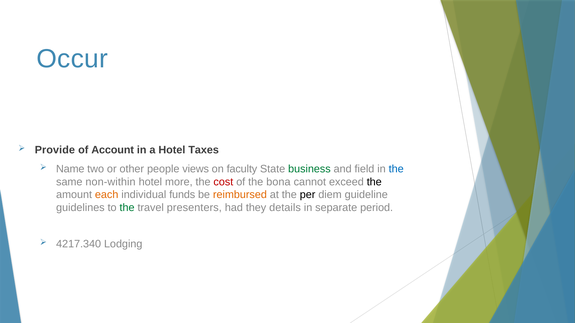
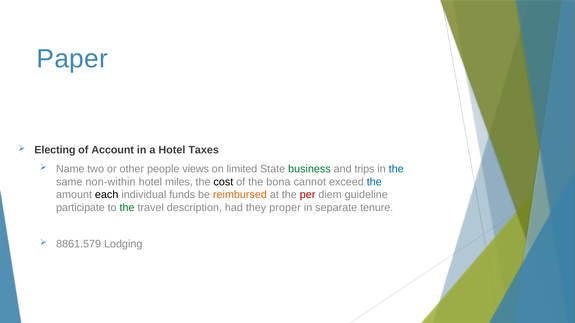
Occur: Occur -> Paper
Provide: Provide -> Electing
faculty: faculty -> limited
field: field -> trips
more: more -> miles
cost colour: red -> black
the at (374, 182) colour: black -> blue
each colour: orange -> black
per colour: black -> red
guidelines: guidelines -> participate
presenters: presenters -> description
details: details -> proper
period: period -> tenure
4217.340: 4217.340 -> 8861.579
